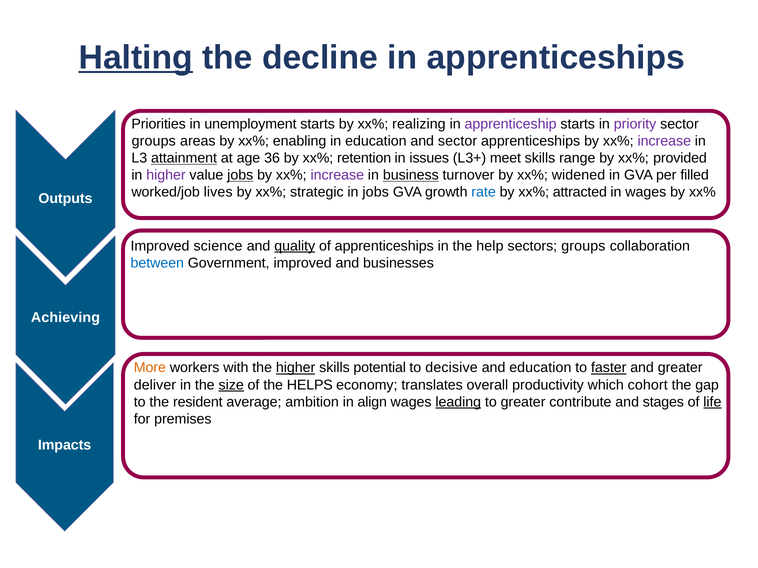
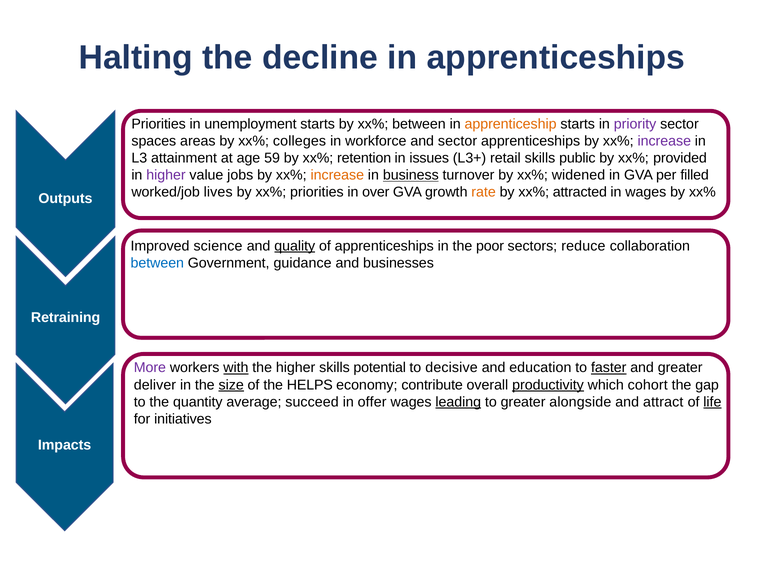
Halting underline: present -> none
xx% realizing: realizing -> between
apprenticeship colour: purple -> orange
groups at (154, 141): groups -> spaces
enabling: enabling -> colleges
in education: education -> workforce
attainment underline: present -> none
36: 36 -> 59
meet: meet -> retail
range: range -> public
jobs at (240, 175) underline: present -> none
increase at (337, 175) colour: purple -> orange
xx% strategic: strategic -> priorities
in jobs: jobs -> over
rate colour: blue -> orange
help: help -> poor
sectors groups: groups -> reduce
Government improved: improved -> guidance
Achieving: Achieving -> Retraining
More colour: orange -> purple
with underline: none -> present
higher at (296, 368) underline: present -> none
translates: translates -> contribute
productivity underline: none -> present
resident: resident -> quantity
ambition: ambition -> succeed
align: align -> offer
contribute: contribute -> alongside
stages: stages -> attract
premises: premises -> initiatives
